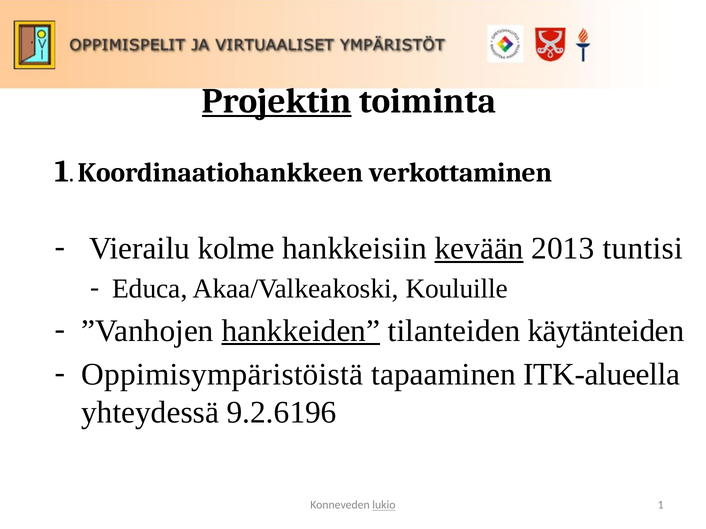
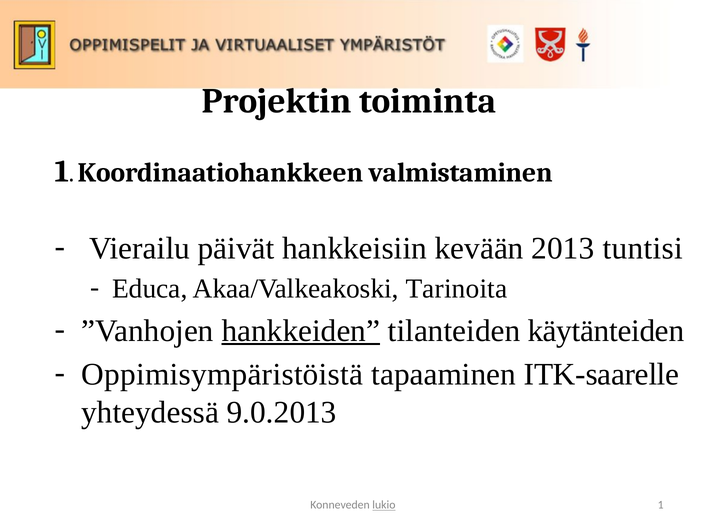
Projektin underline: present -> none
verkottaminen: verkottaminen -> valmistaminen
kolme: kolme -> päivät
kevään underline: present -> none
Kouluille: Kouluille -> Tarinoita
ITK-alueella: ITK-alueella -> ITK-saarelle
9.2.6196: 9.2.6196 -> 9.0.2013
